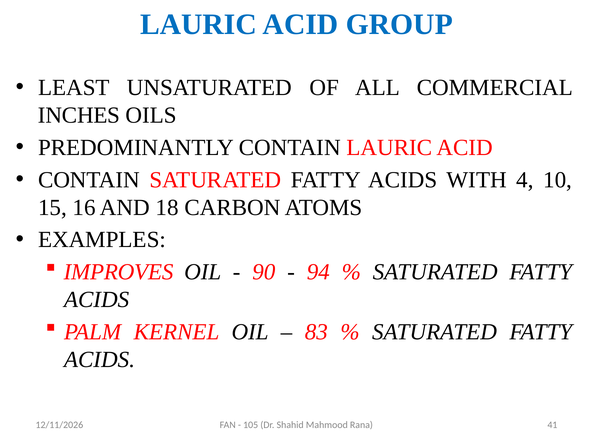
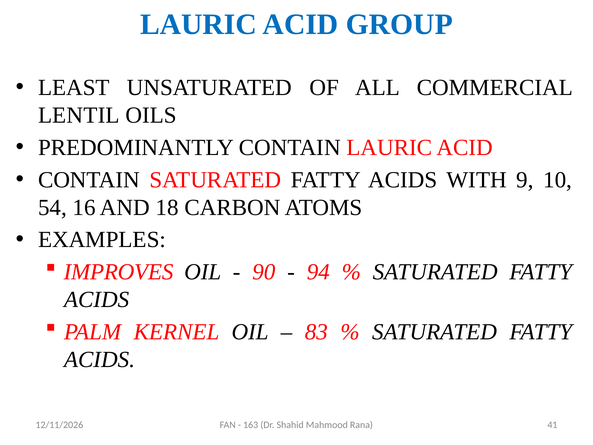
INCHES: INCHES -> LENTIL
4: 4 -> 9
15: 15 -> 54
105: 105 -> 163
